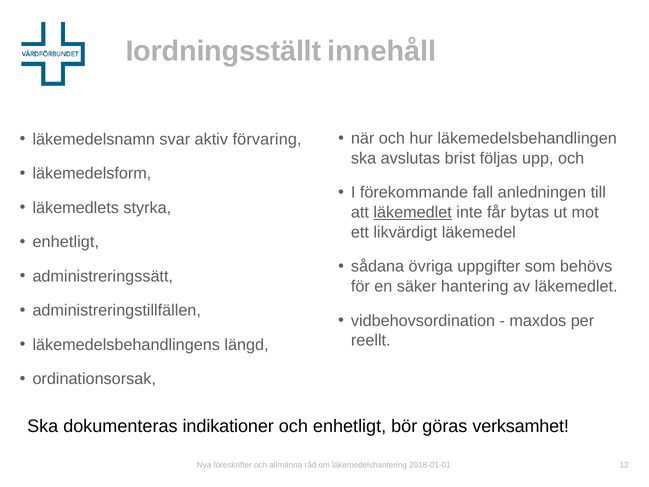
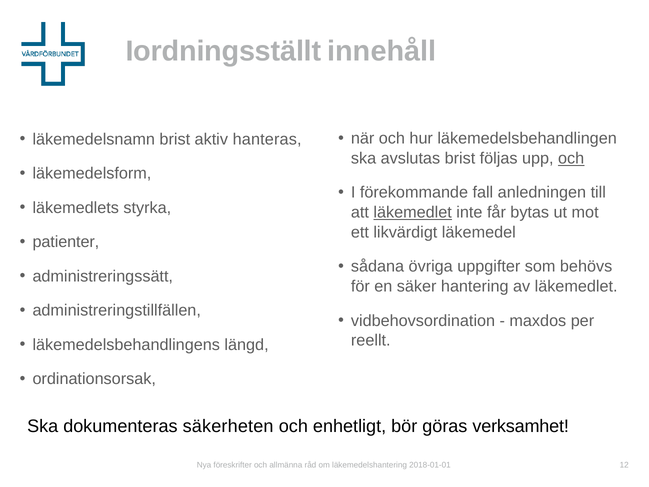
läkemedelsnamn svar: svar -> brist
förvaring: förvaring -> hanteras
och at (571, 158) underline: none -> present
enhetligt at (66, 242): enhetligt -> patienter
indikationer: indikationer -> säkerheten
